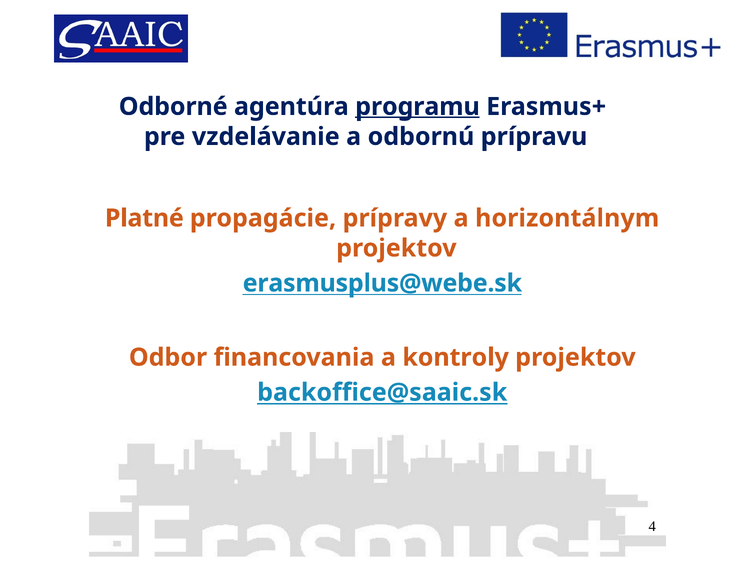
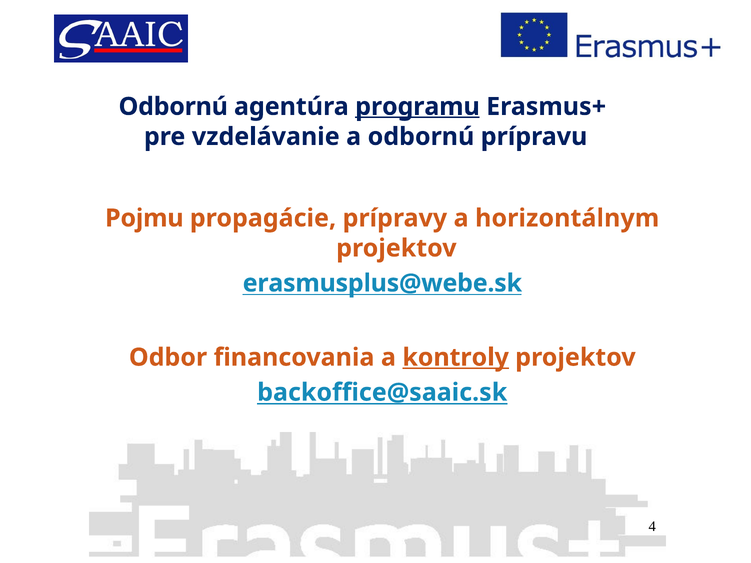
Odborné at (173, 107): Odborné -> Odbornú
Platné: Platné -> Pojmu
kontroly underline: none -> present
